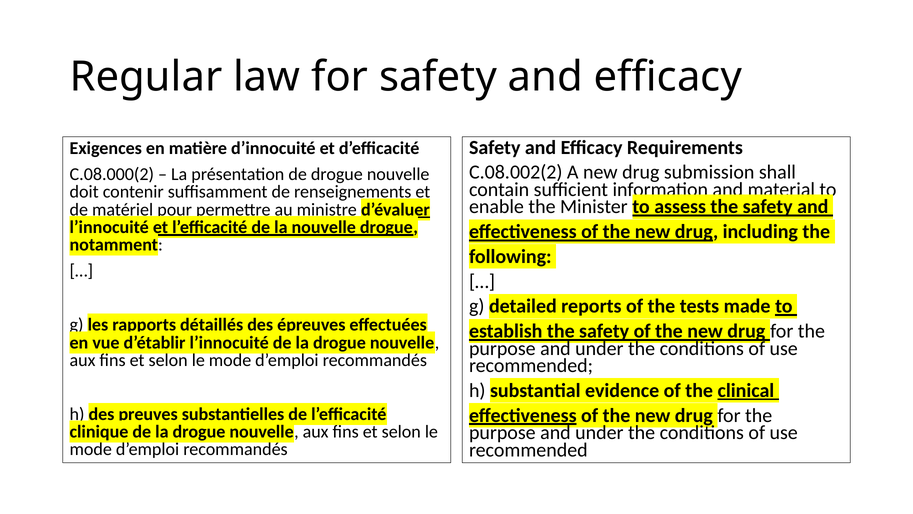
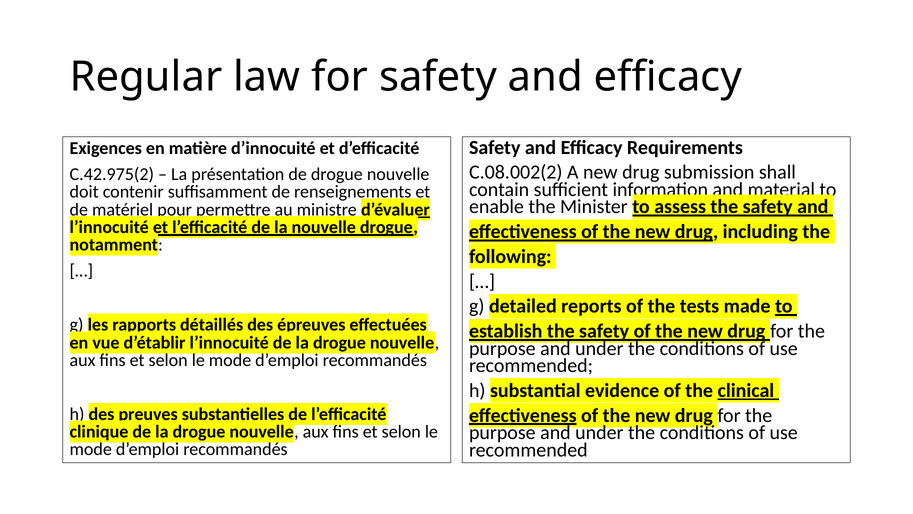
C.08.000(2: C.08.000(2 -> C.42.975(2
